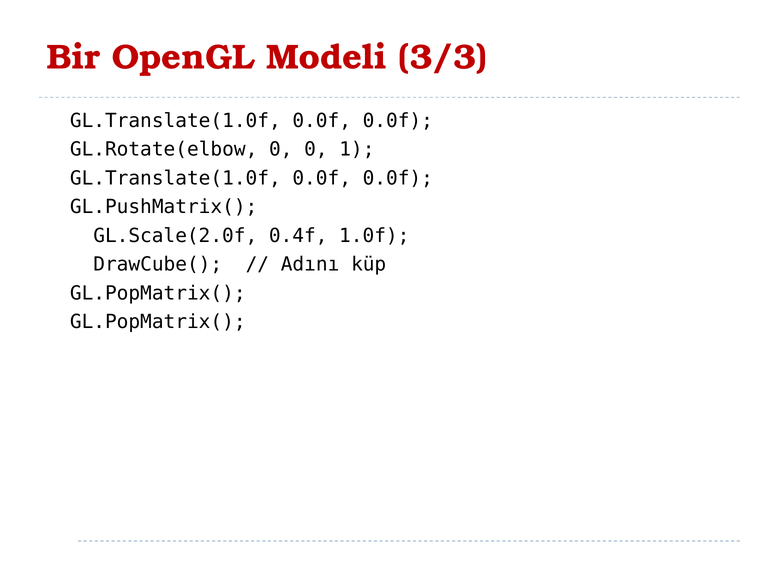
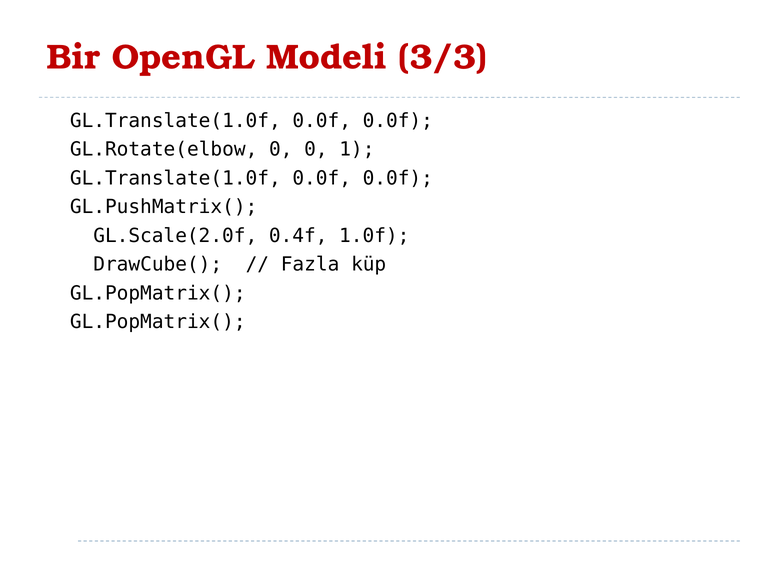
Adını: Adını -> Fazla
